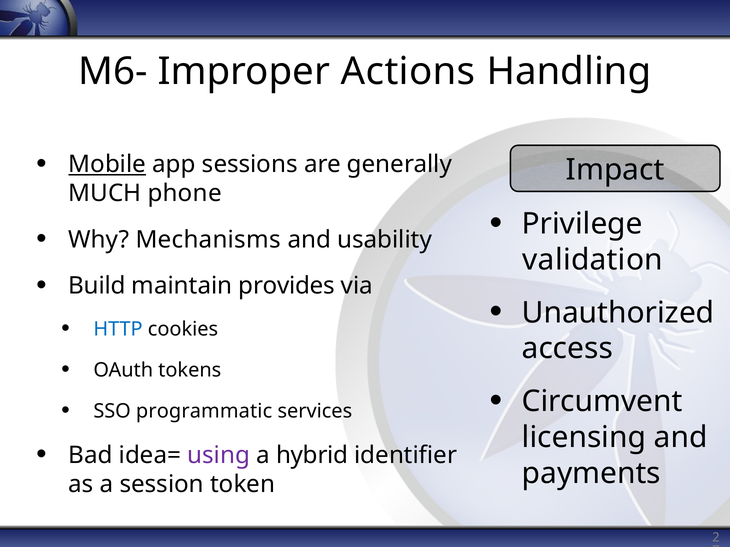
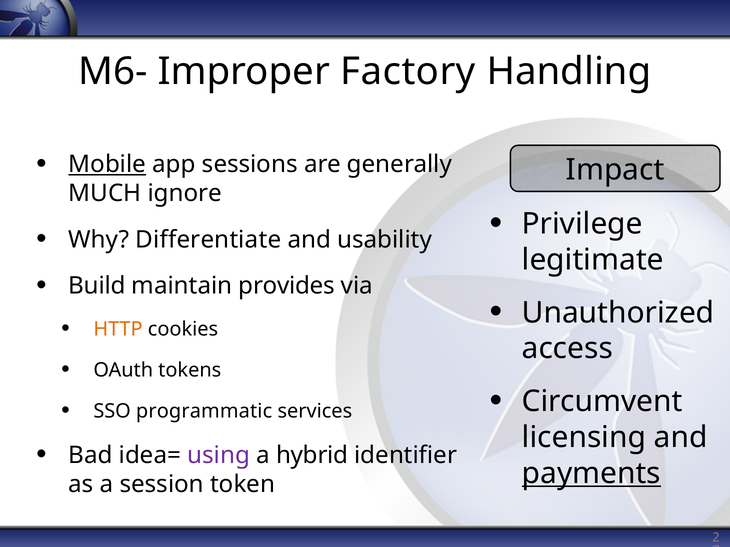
Actions: Actions -> Factory
phone: phone -> ignore
Mechanisms: Mechanisms -> Differentiate
validation: validation -> legitimate
HTTP colour: blue -> orange
payments underline: none -> present
